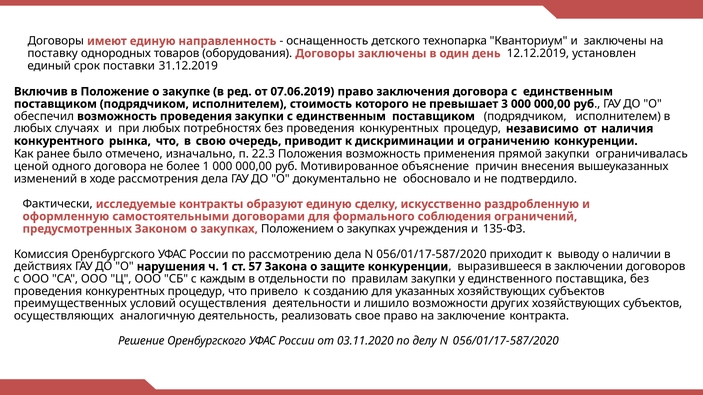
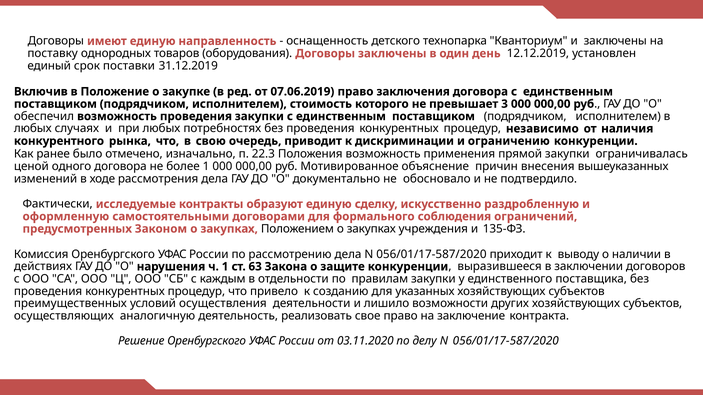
57: 57 -> 63
